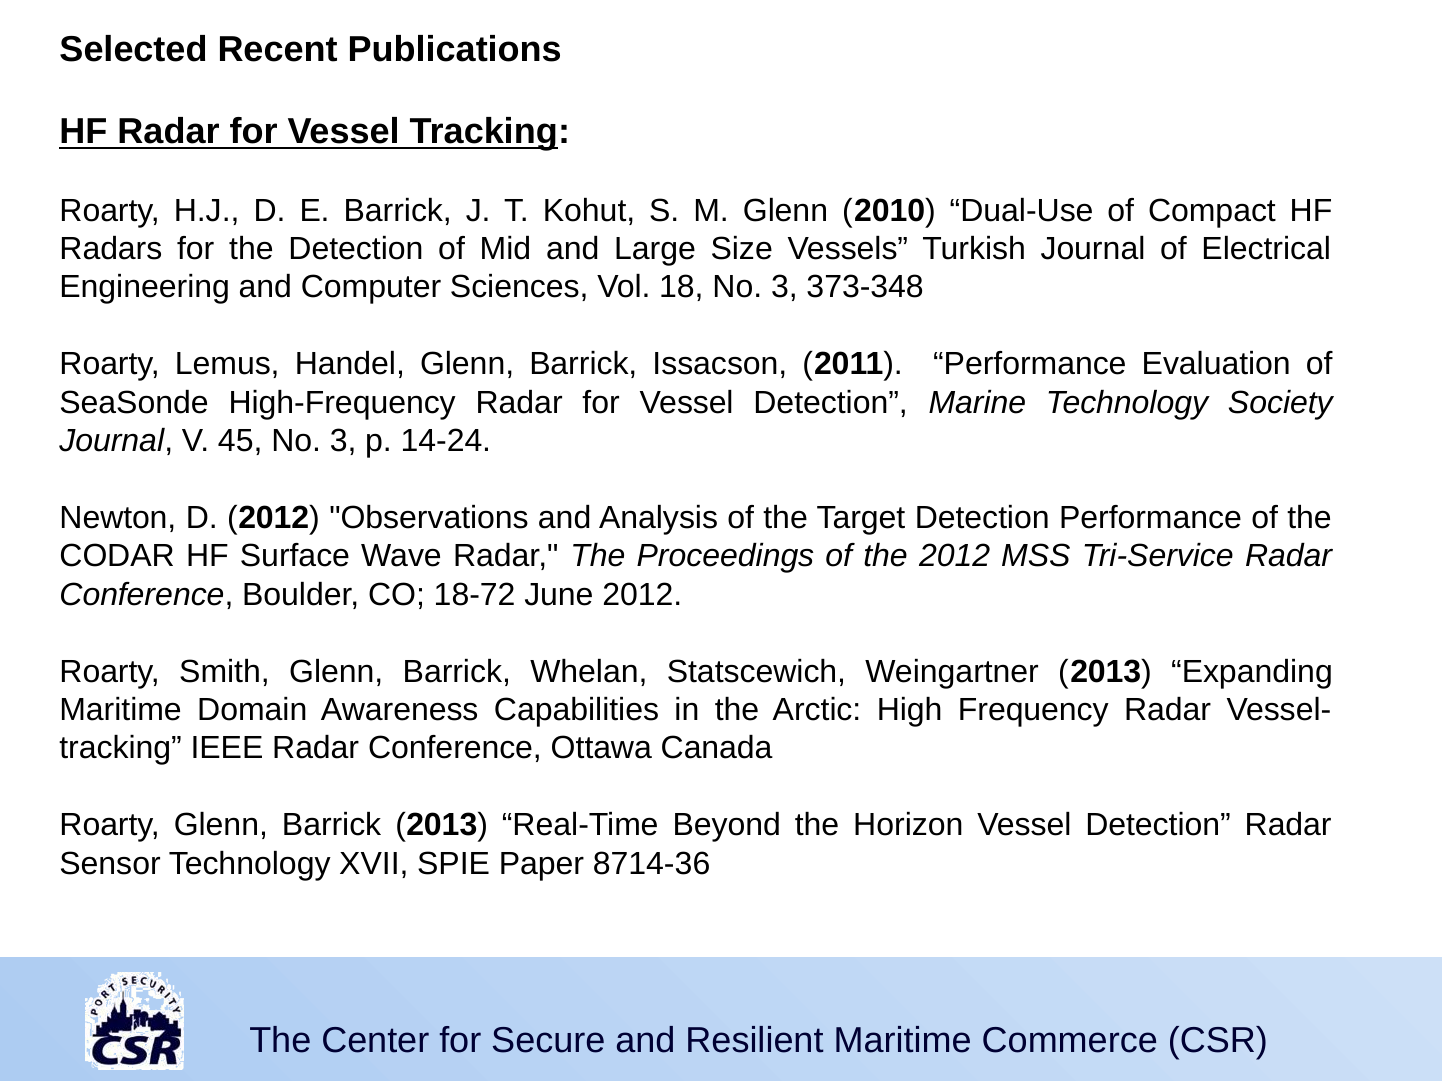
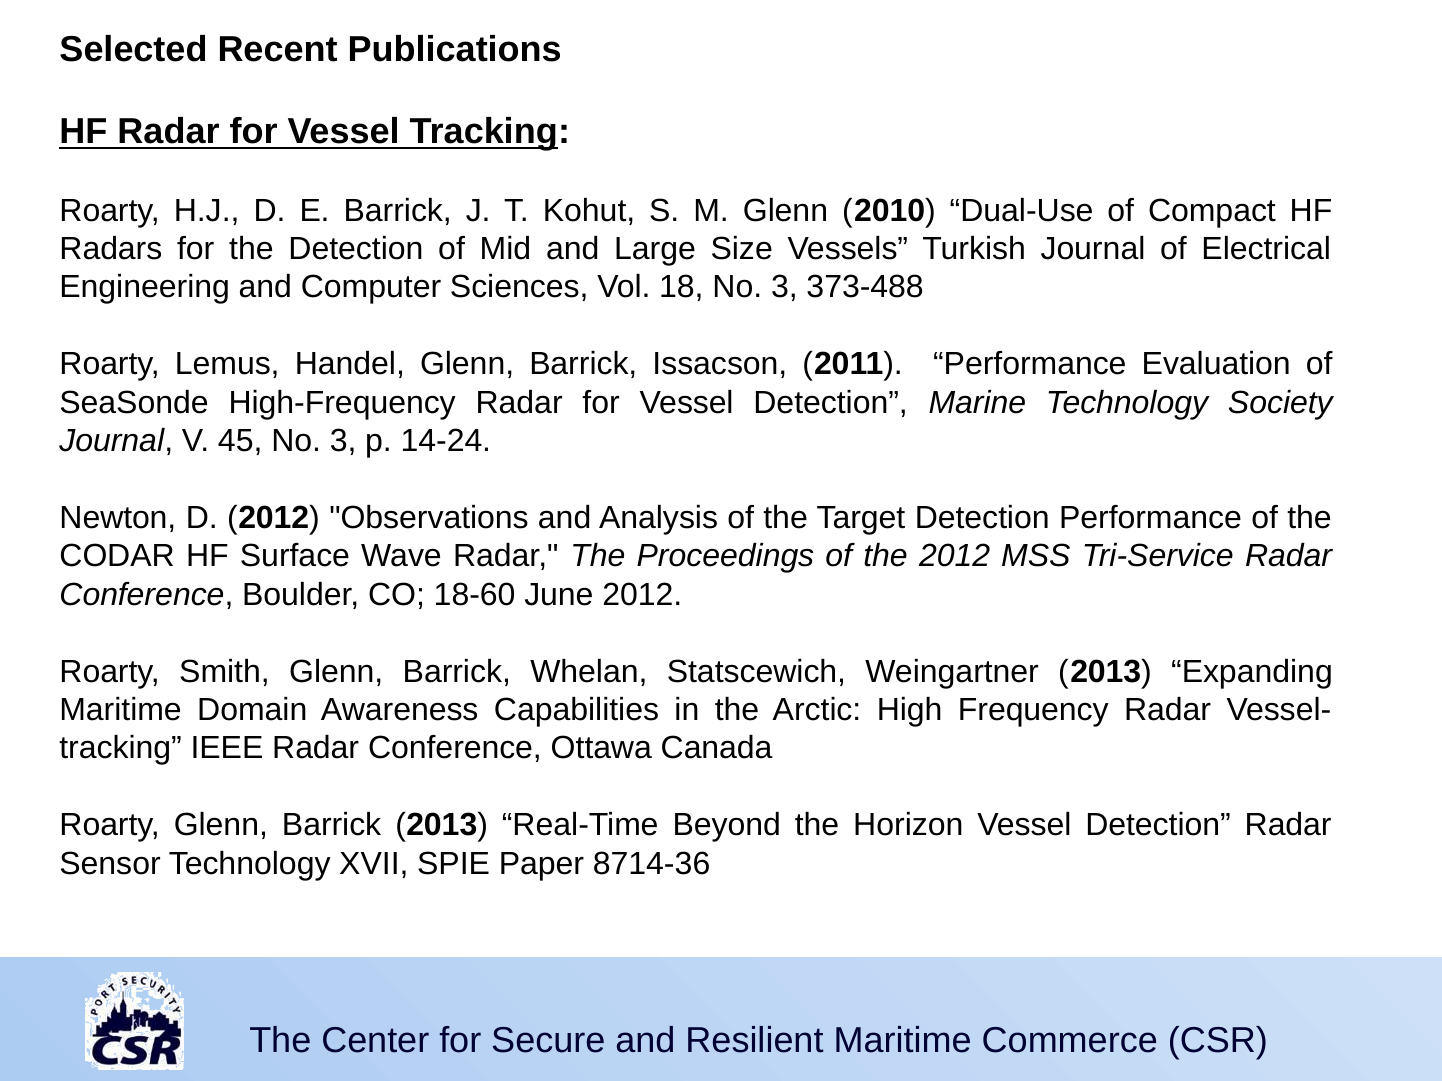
373-348: 373-348 -> 373-488
18-72: 18-72 -> 18-60
